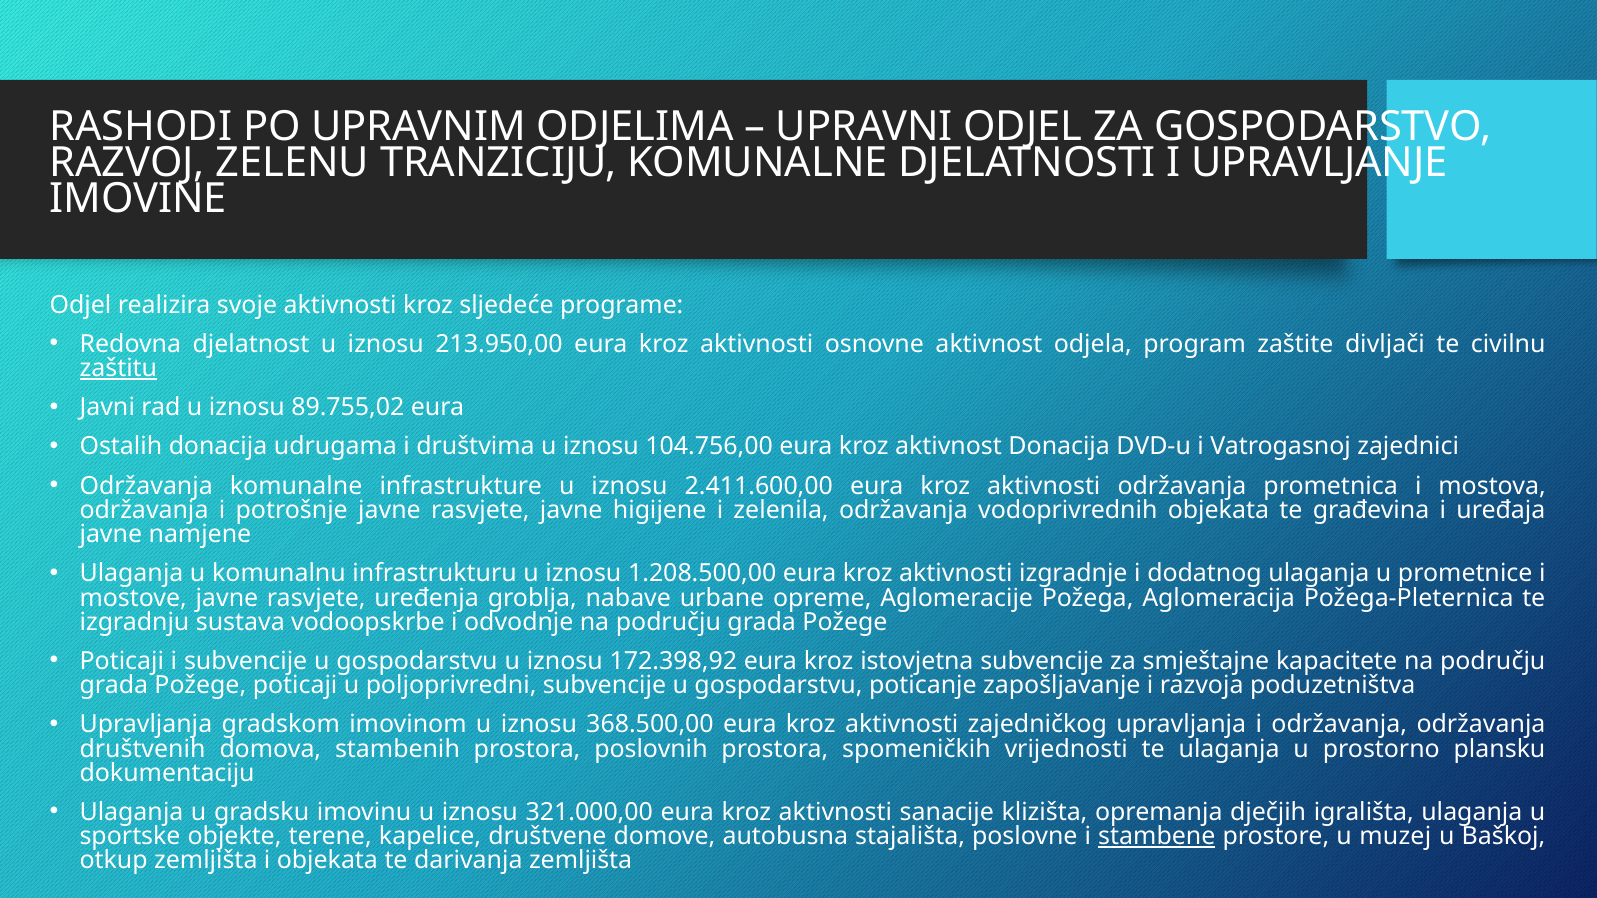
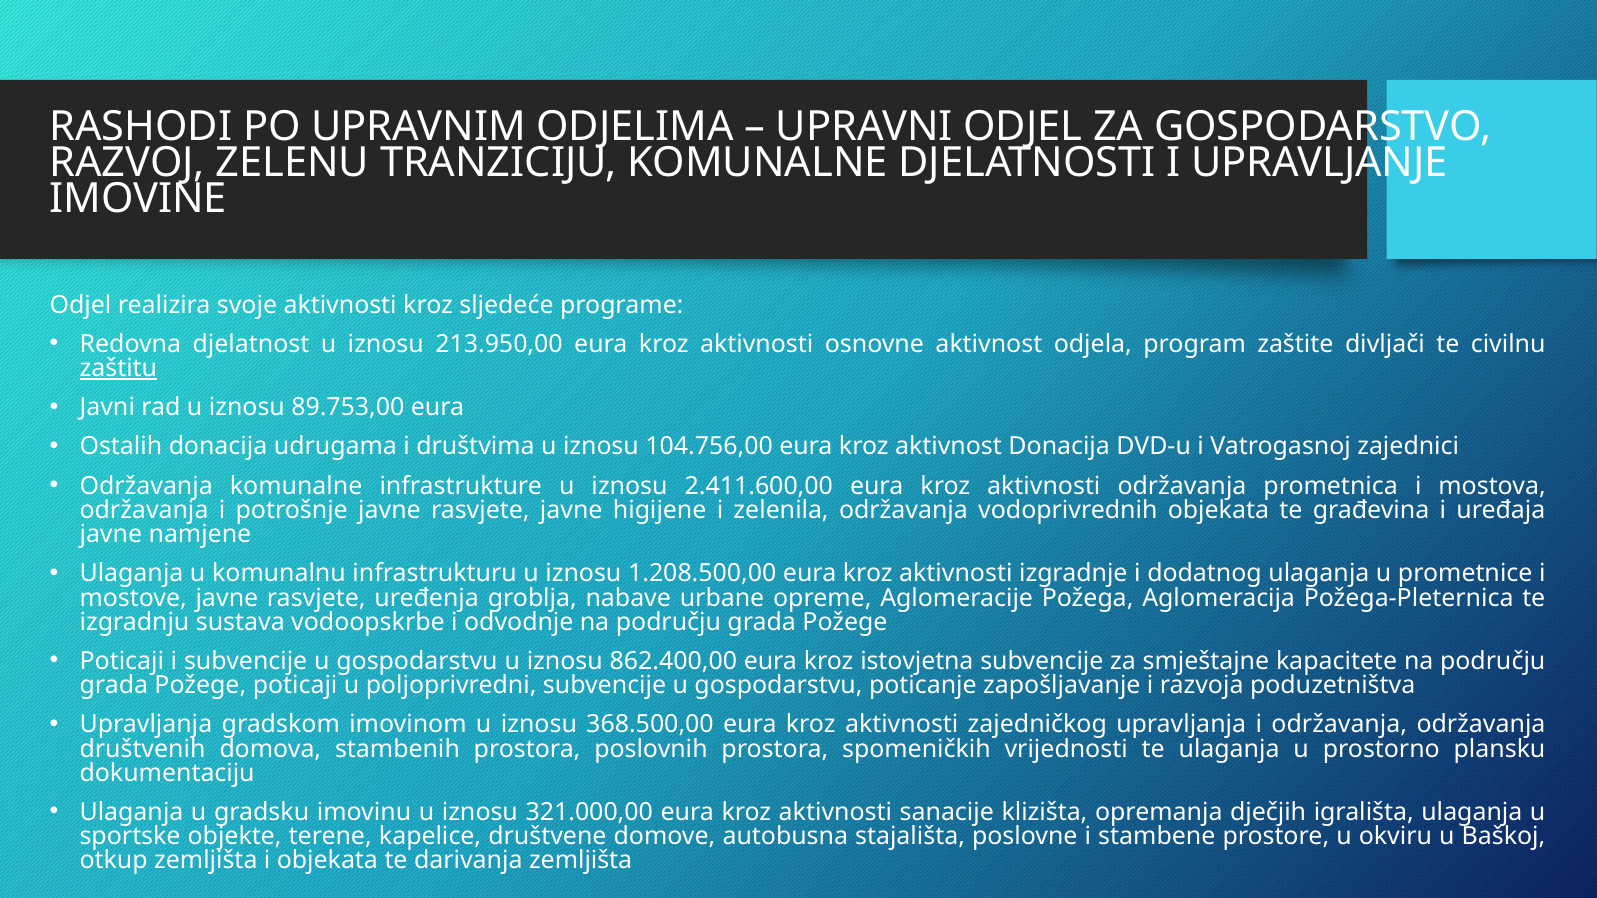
89.755,02: 89.755,02 -> 89.753,00
172.398,92: 172.398,92 -> 862.400,00
stambene underline: present -> none
muzej: muzej -> okviru
